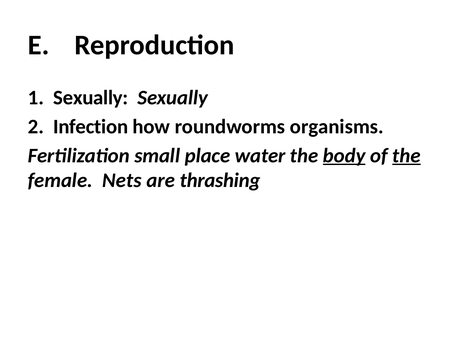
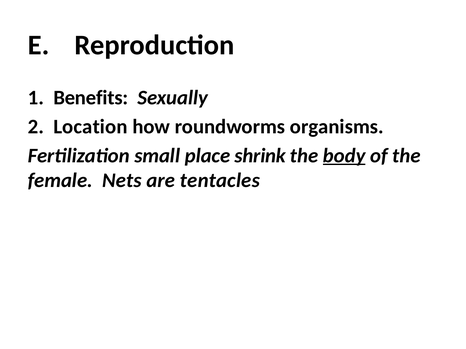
1 Sexually: Sexually -> Benefits
Infection: Infection -> Location
water: water -> shrink
the at (406, 156) underline: present -> none
thrashing: thrashing -> tentacles
